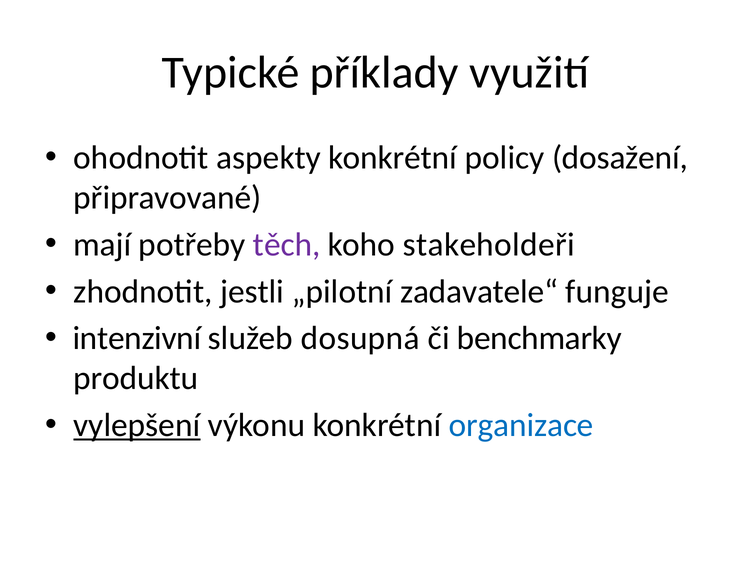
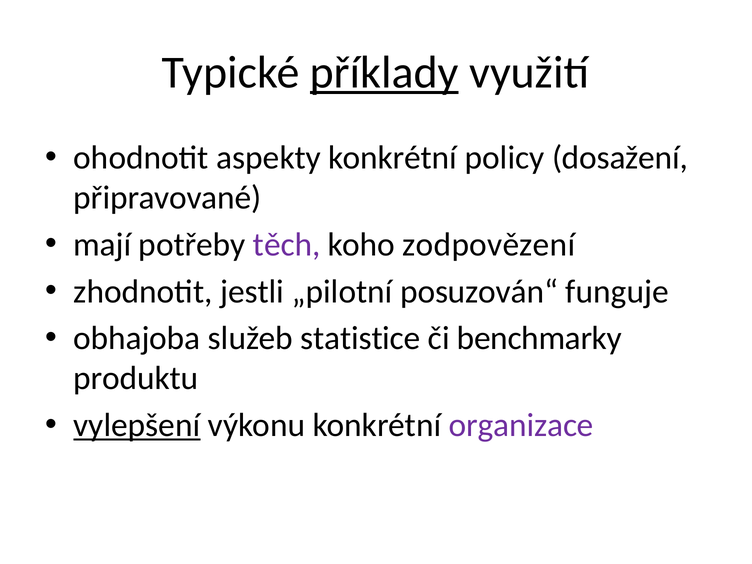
příklady underline: none -> present
stakeholdeři: stakeholdeři -> zodpovězení
zadavatele“: zadavatele“ -> posuzován“
intenzivní: intenzivní -> obhajoba
dosupná: dosupná -> statistice
organizace colour: blue -> purple
